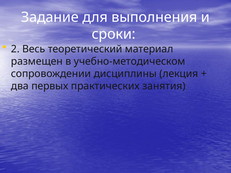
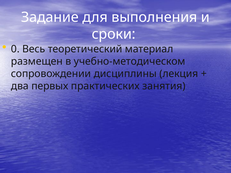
2: 2 -> 0
